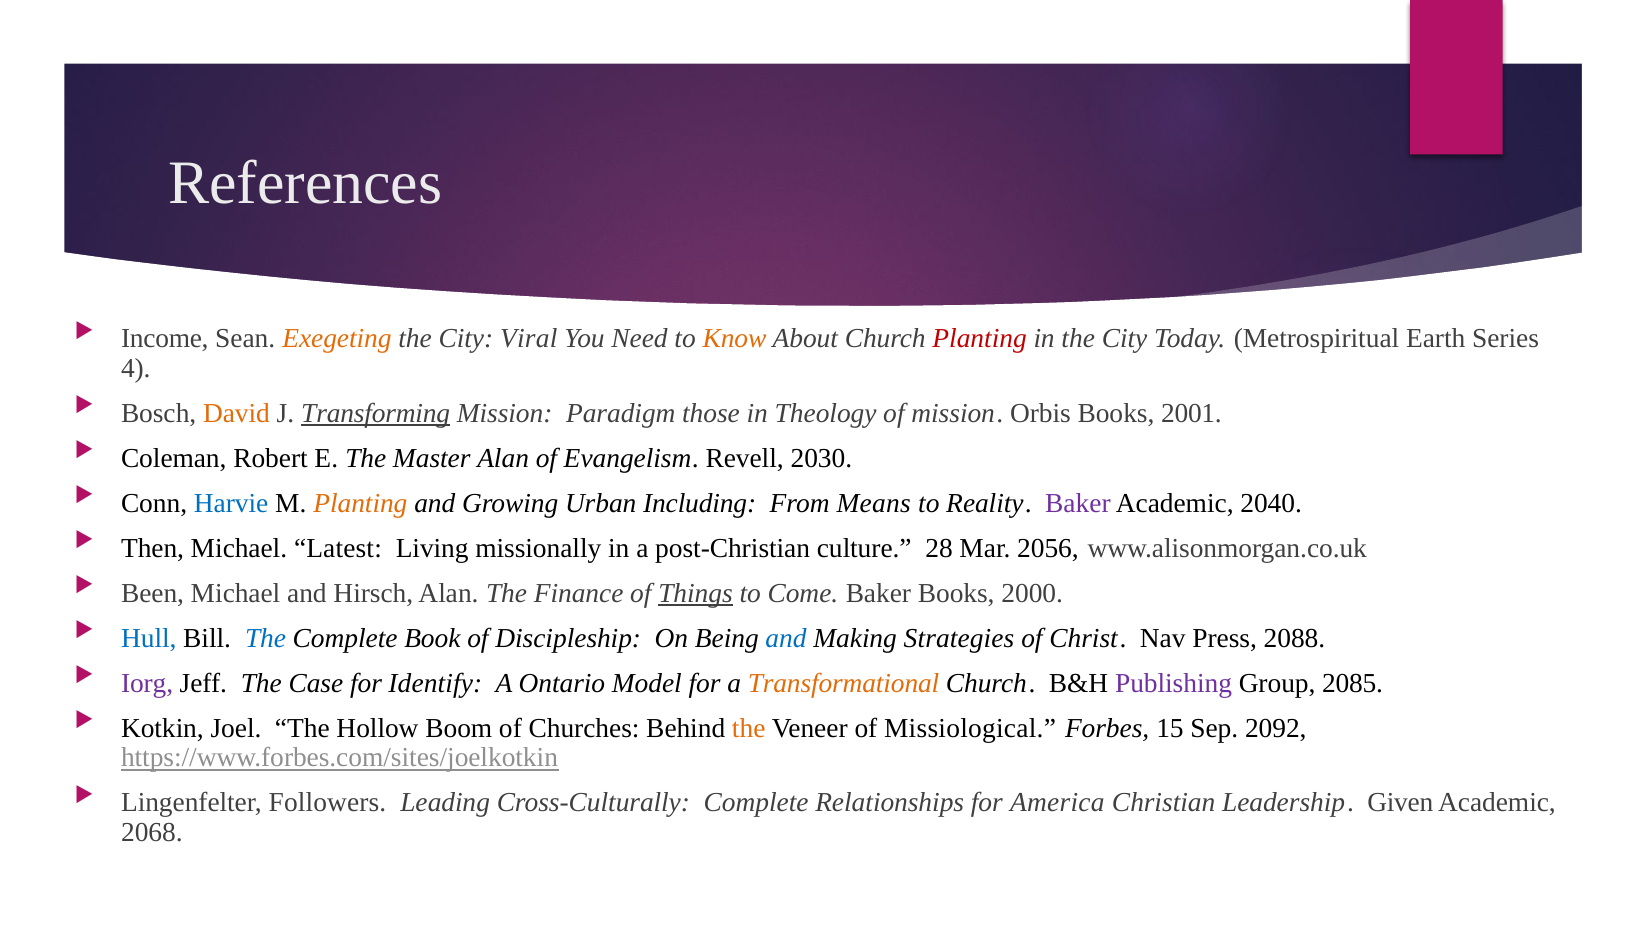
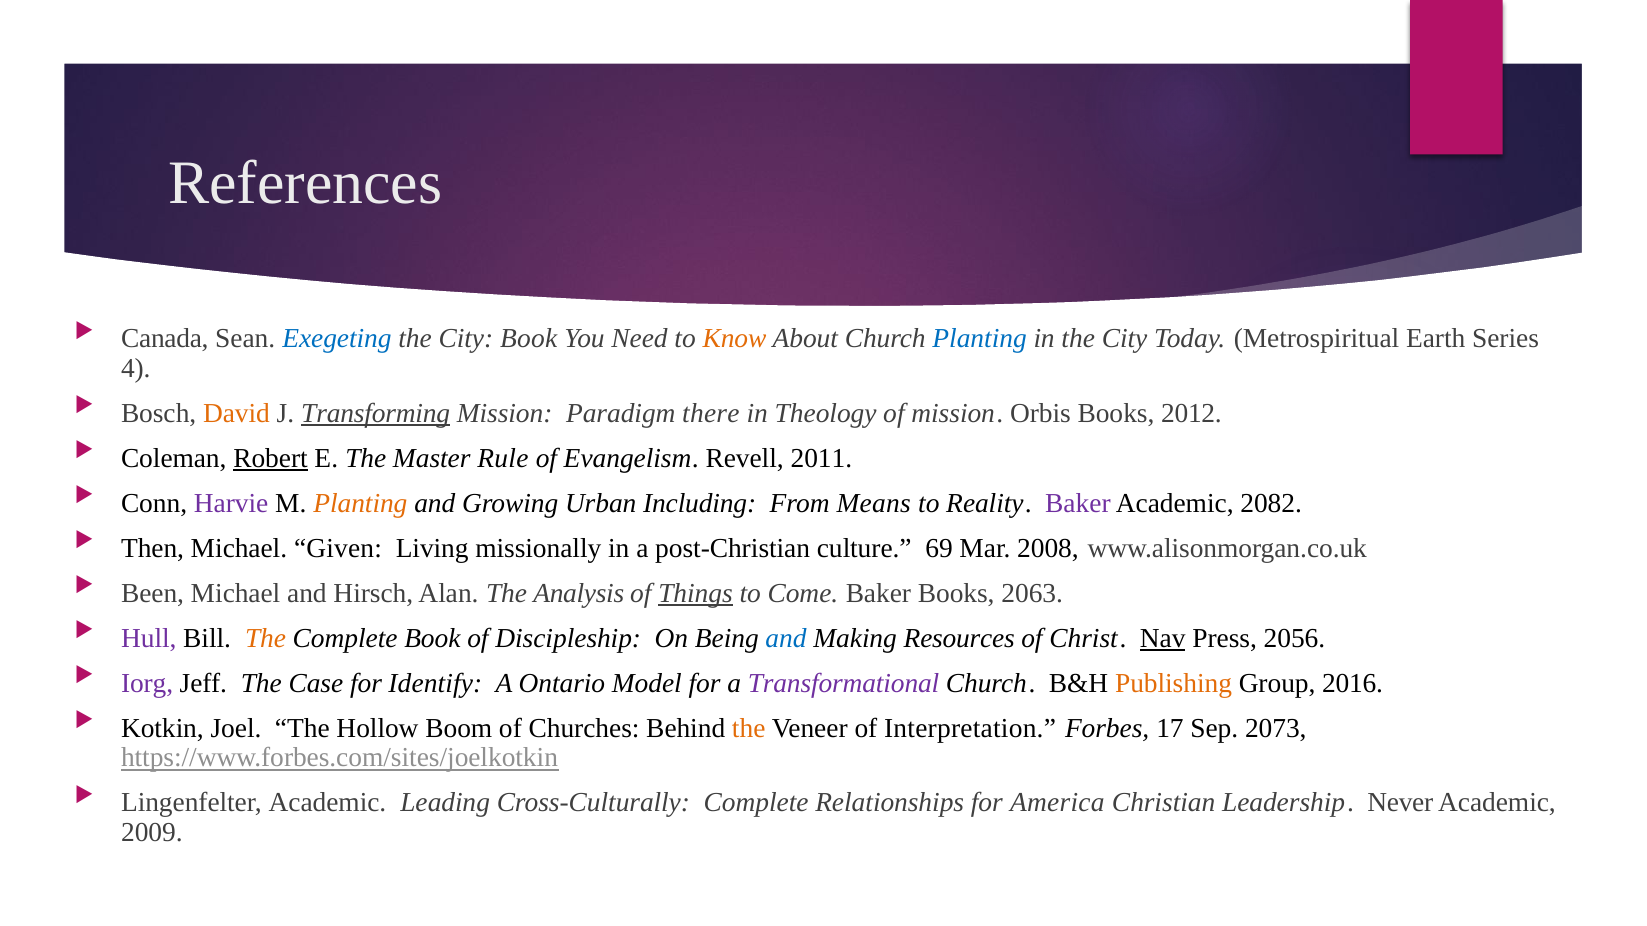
Income: Income -> Canada
Exegeting colour: orange -> blue
City Viral: Viral -> Book
Planting at (980, 339) colour: red -> blue
those: those -> there
2001: 2001 -> 2012
Robert underline: none -> present
Master Alan: Alan -> Rule
2030: 2030 -> 2011
Harvie colour: blue -> purple
2040: 2040 -> 2082
Latest: Latest -> Given
28: 28 -> 69
2056: 2056 -> 2008
Finance: Finance -> Analysis
2000: 2000 -> 2063
Hull colour: blue -> purple
The at (265, 638) colour: blue -> orange
Strategies: Strategies -> Resources
Nav underline: none -> present
2088: 2088 -> 2056
Transformational colour: orange -> purple
Publishing colour: purple -> orange
2085: 2085 -> 2016
Missiological: Missiological -> Interpretation
15: 15 -> 17
2092: 2092 -> 2073
Lingenfelter Followers: Followers -> Academic
Given: Given -> Never
2068: 2068 -> 2009
